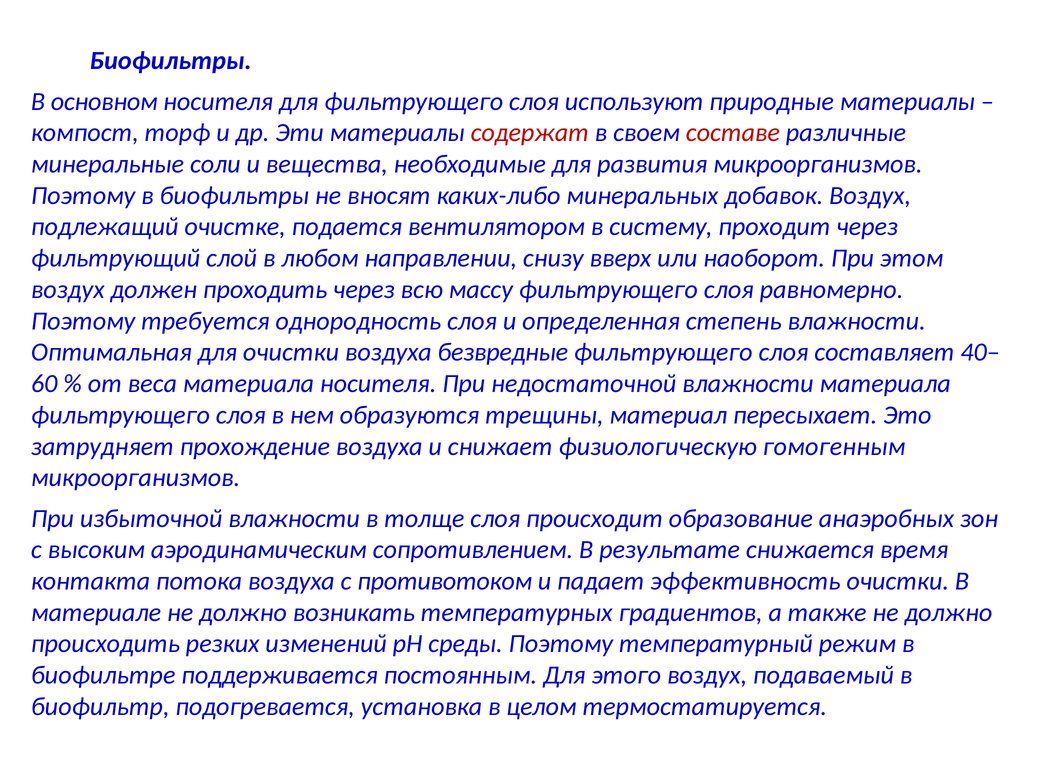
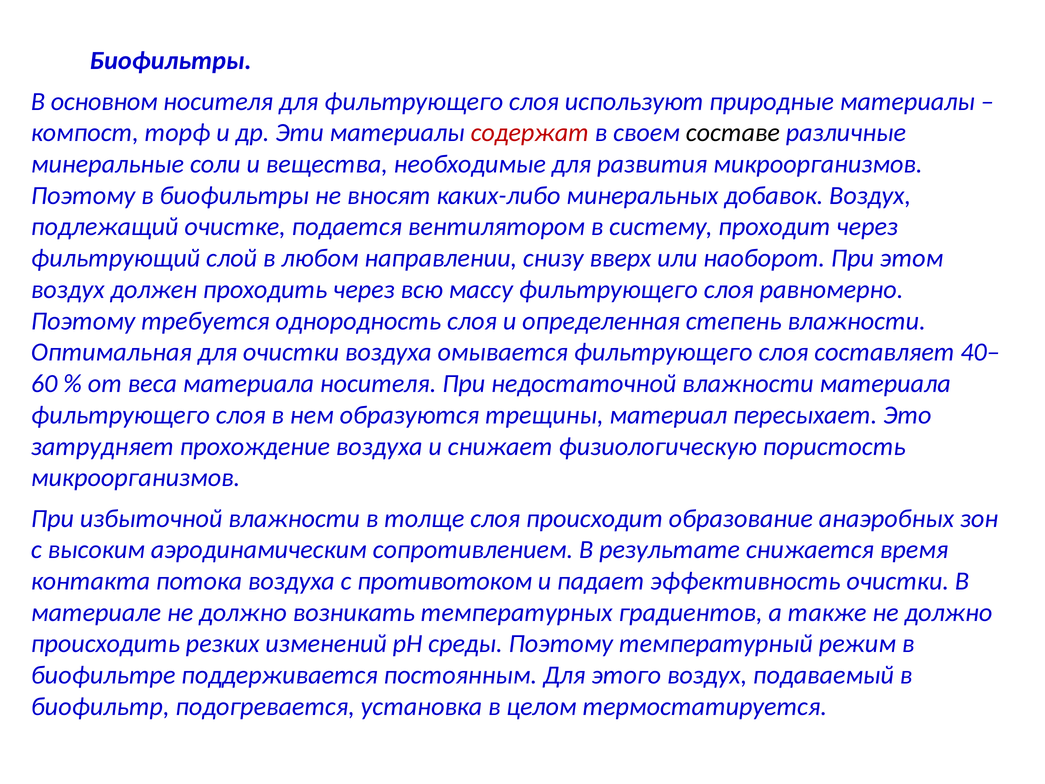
составе colour: red -> black
безвредные: безвредные -> омывается
гомогенным: гомогенным -> пористость
